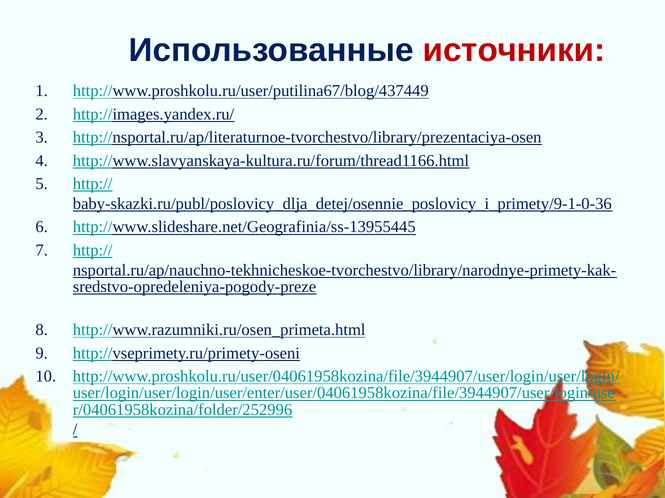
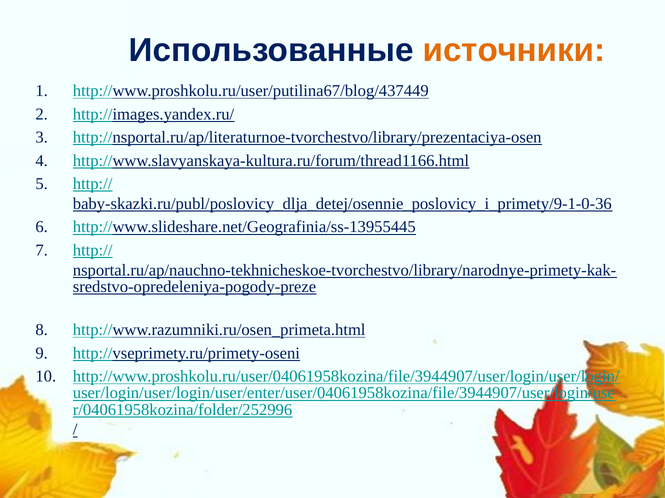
источники colour: red -> orange
